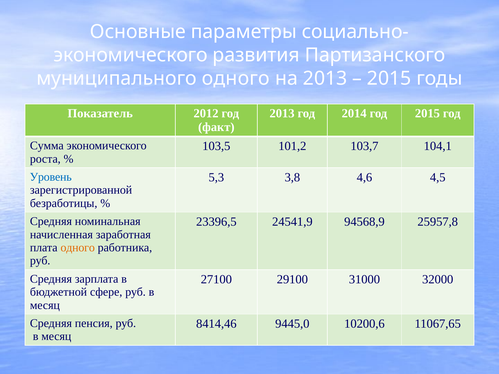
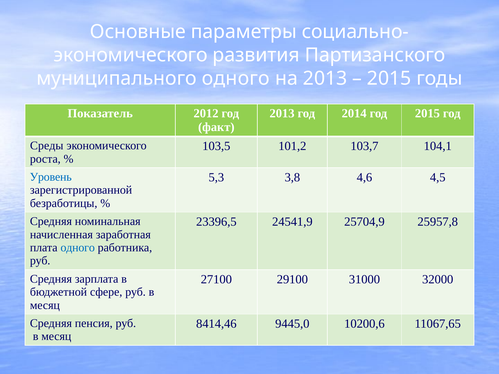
Сумма: Сумма -> Среды
94568,9: 94568,9 -> 25704,9
одного at (78, 248) colour: orange -> blue
